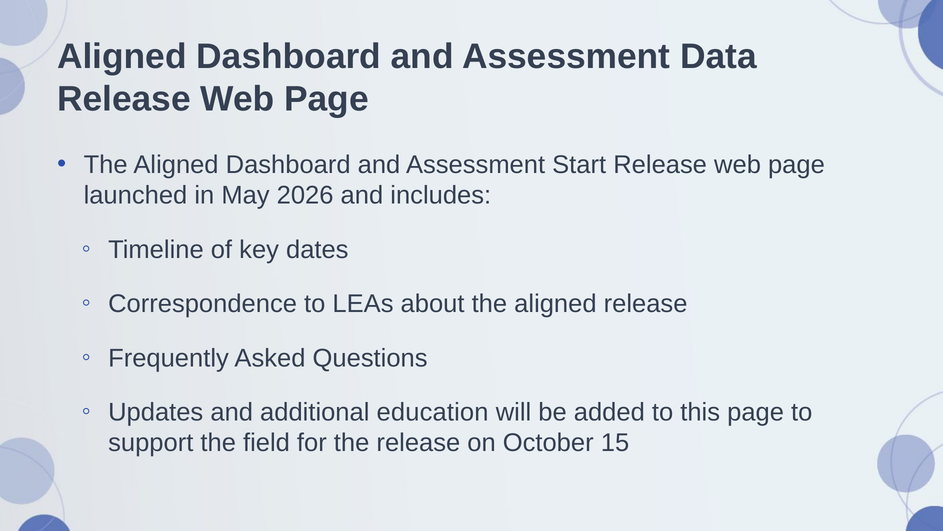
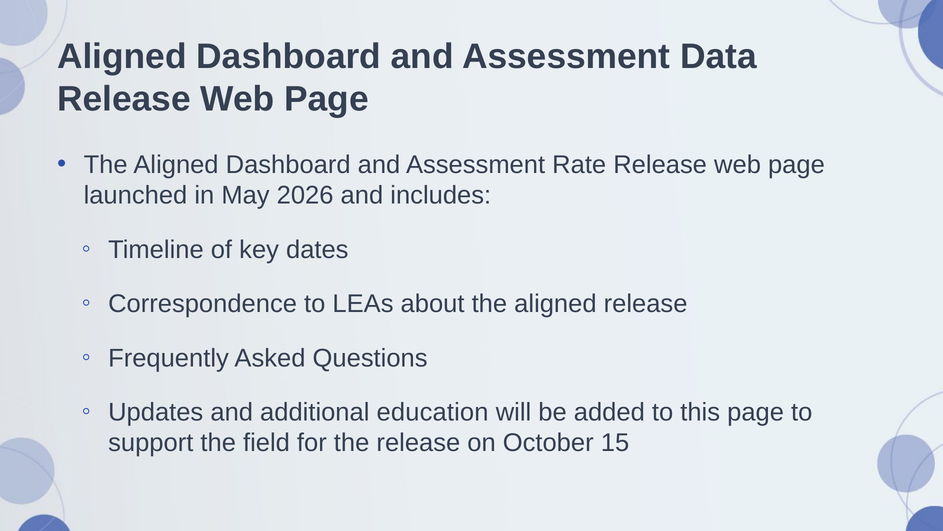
Start: Start -> Rate
